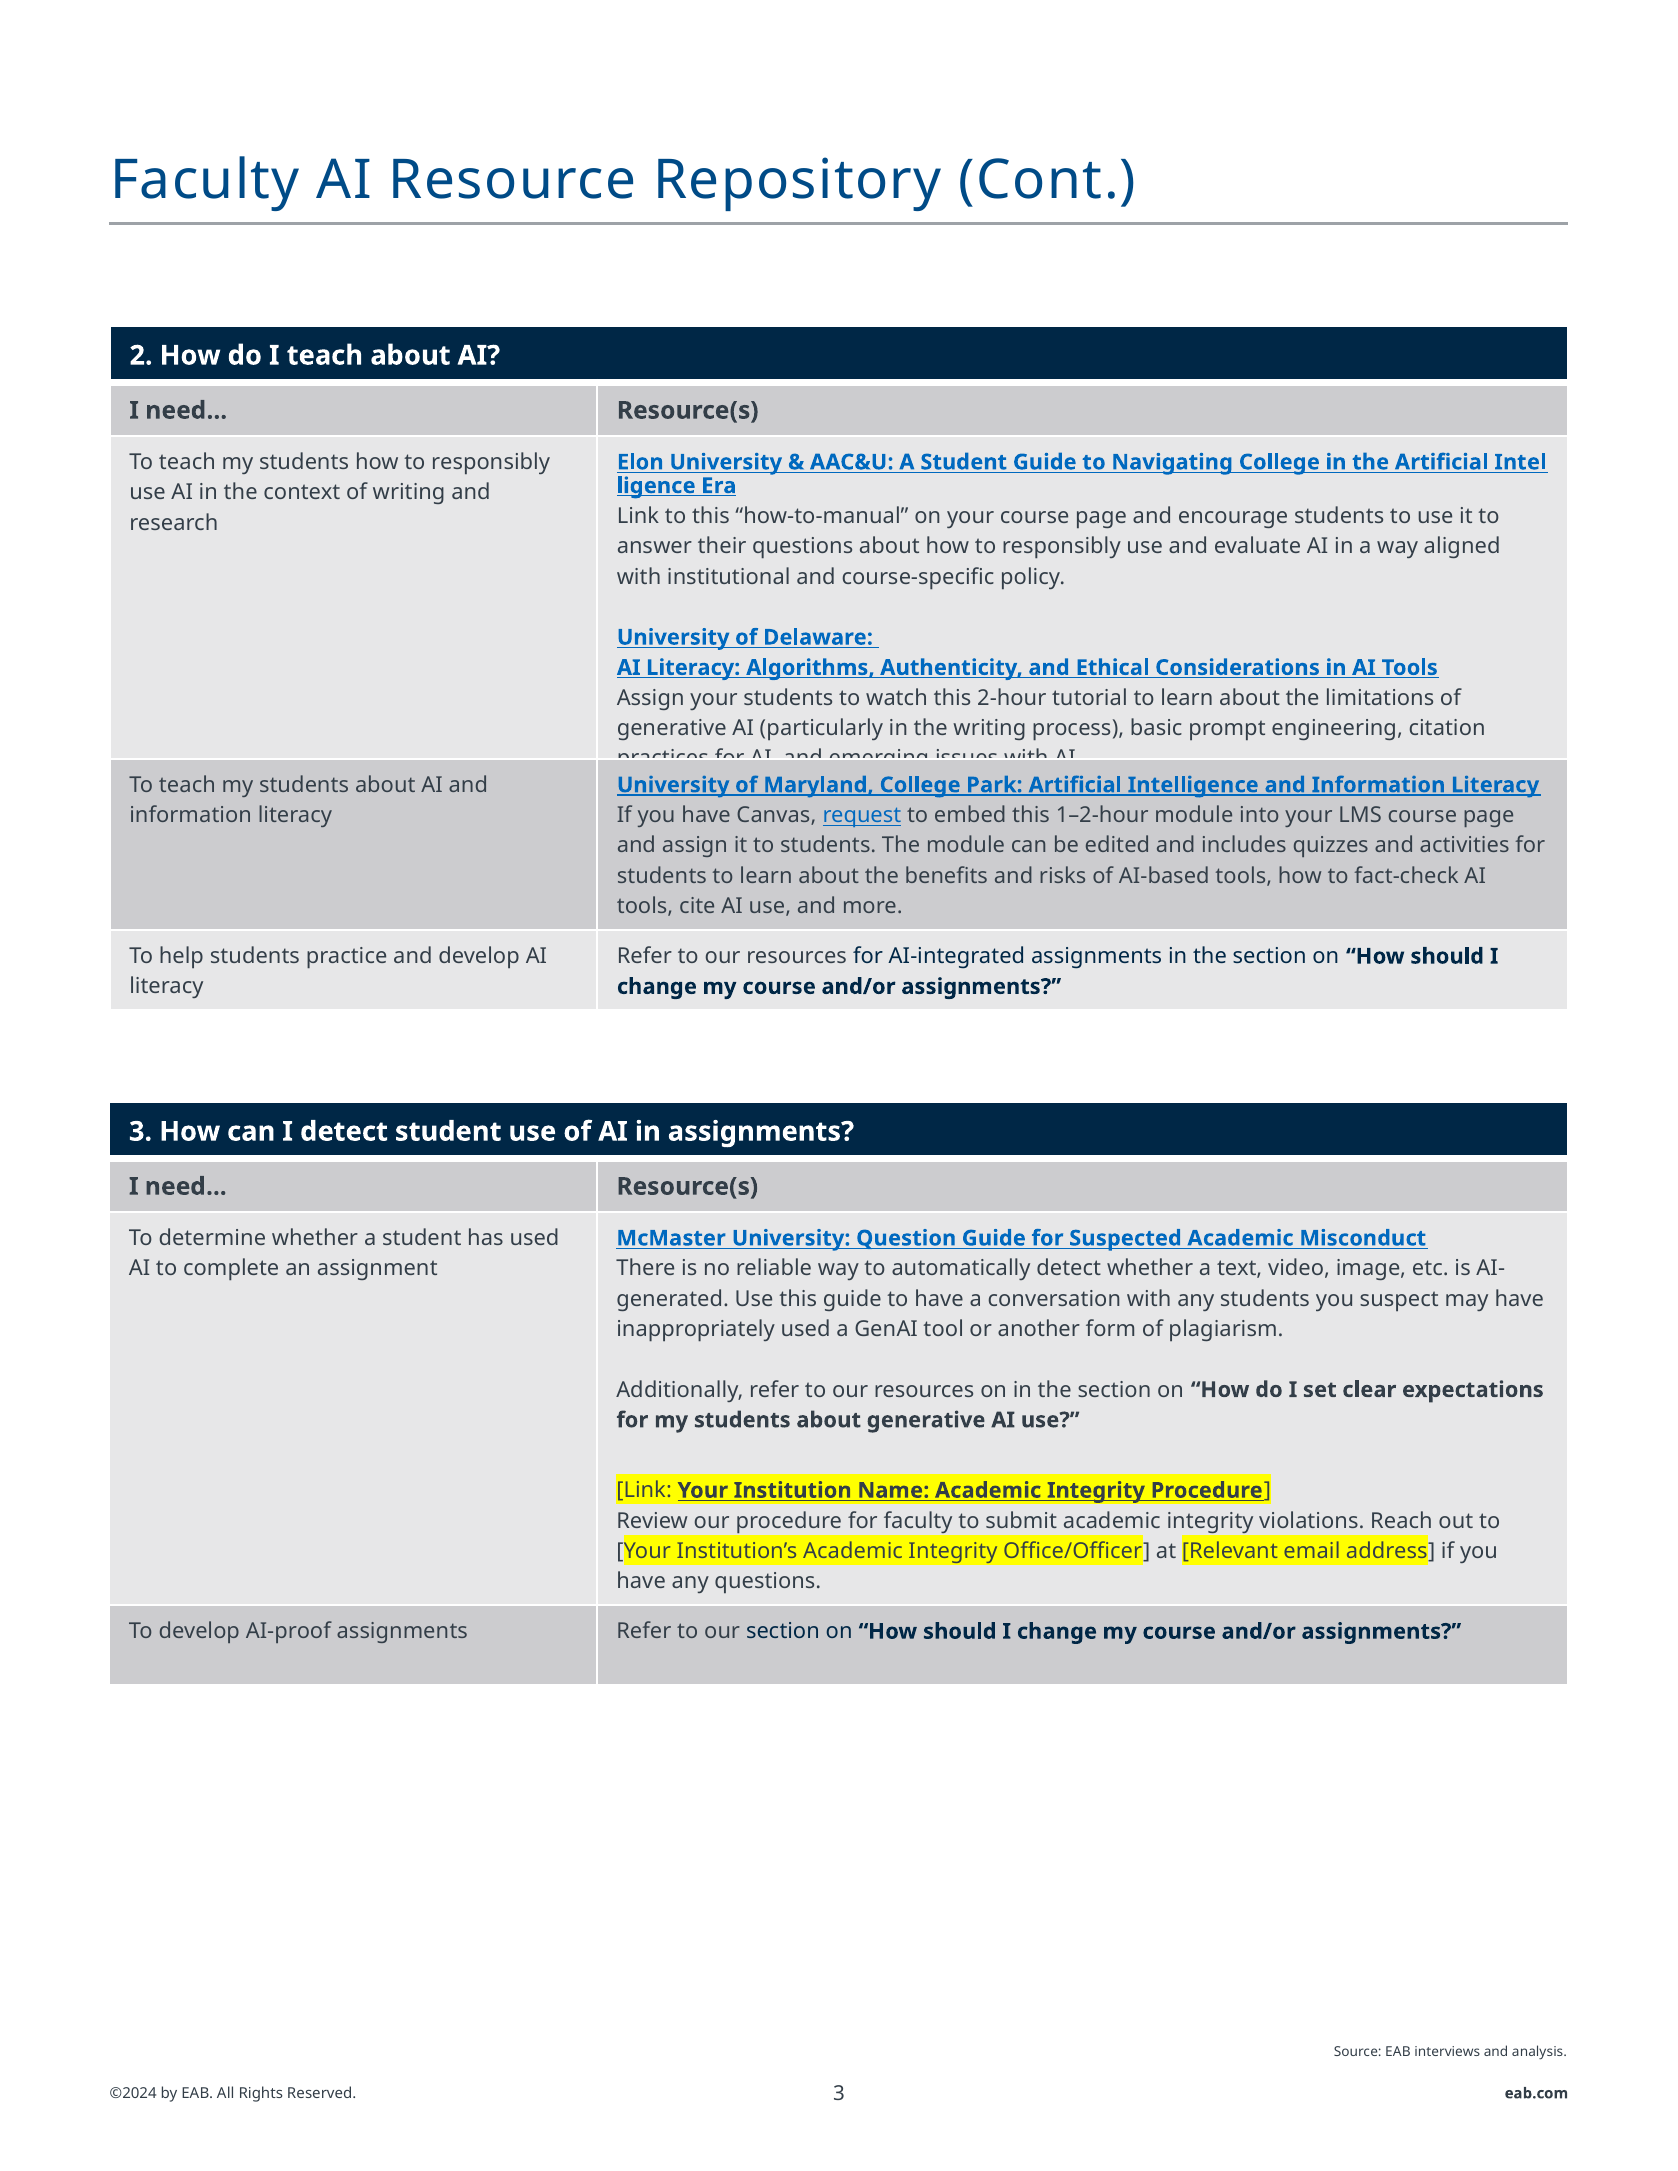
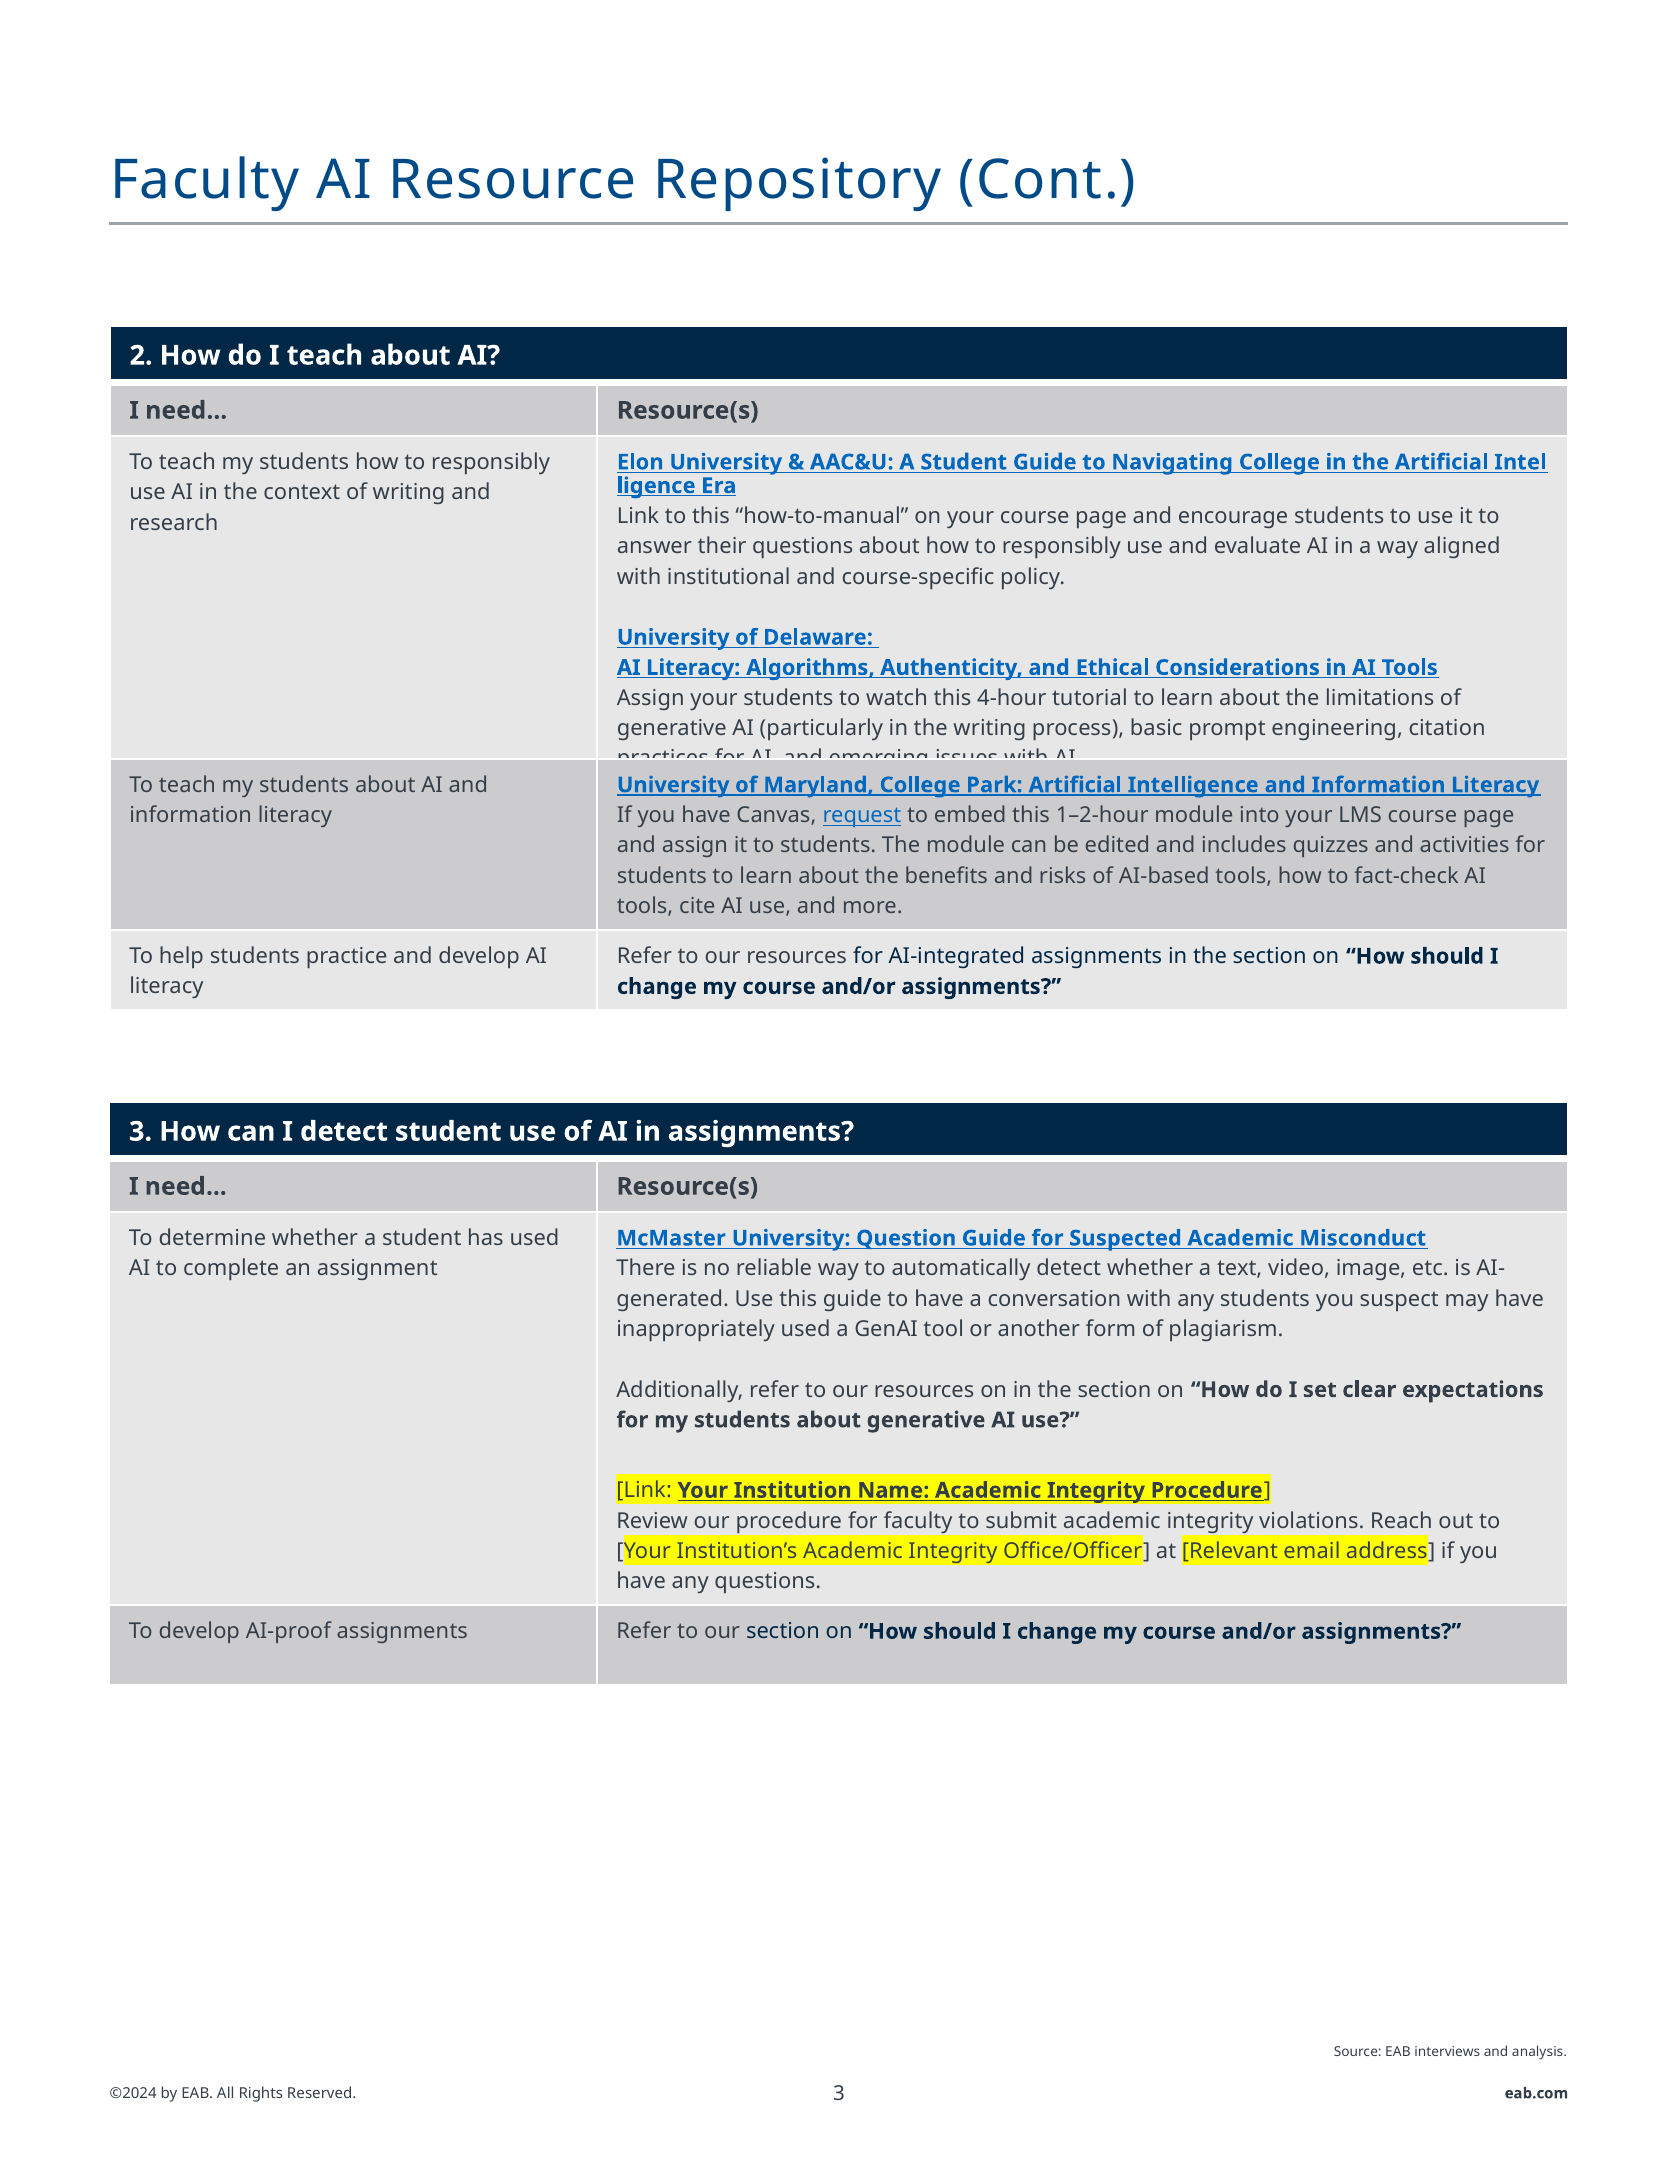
2-hour: 2-hour -> 4-hour
